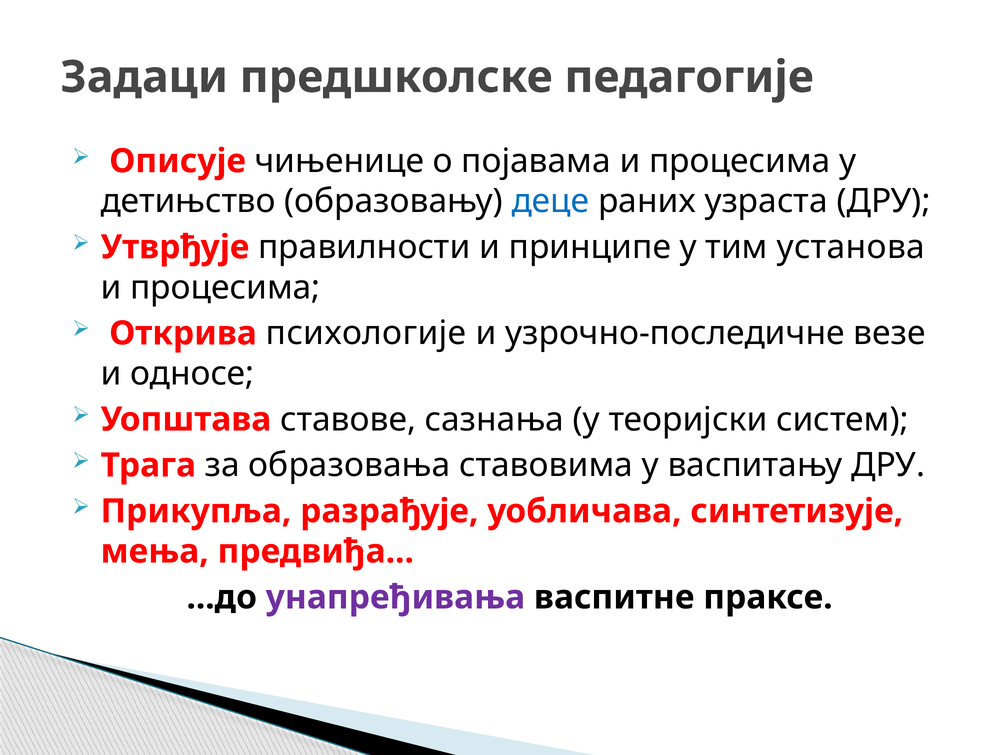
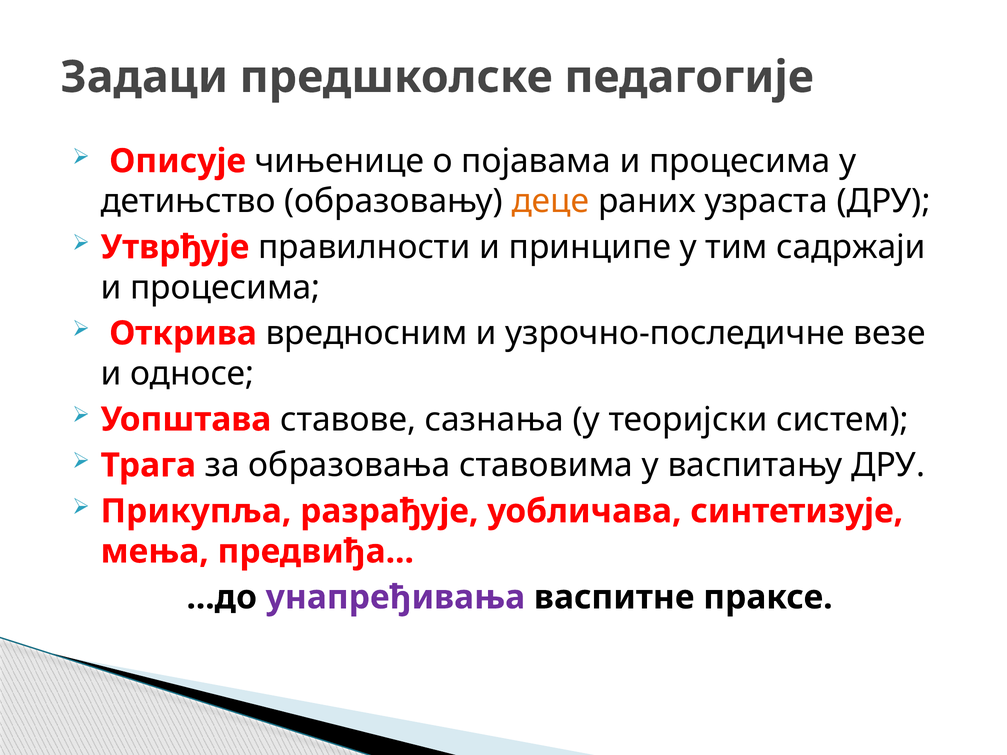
деце colour: blue -> orange
установа: установа -> садржаји
психологије: психологије -> вредносним
